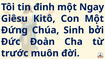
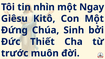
đinh: đinh -> nhìn
Đoàn: Đoàn -> Thiết
